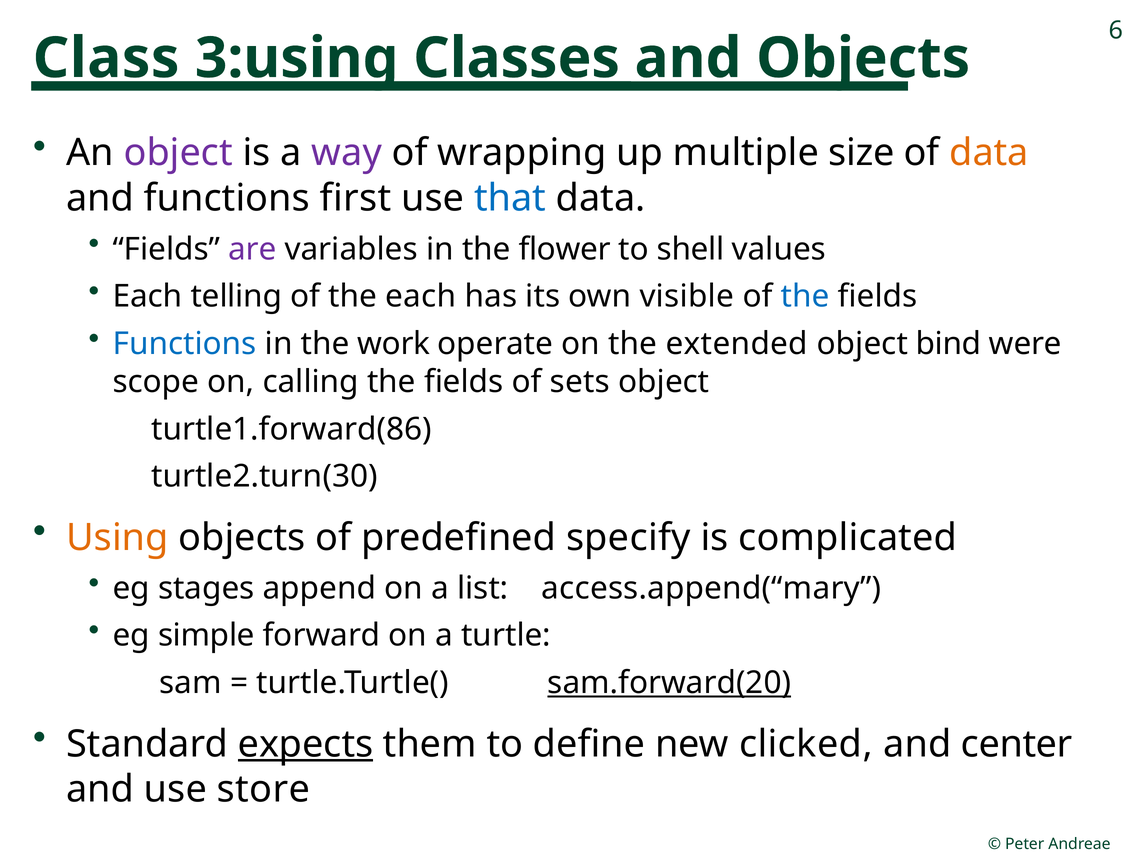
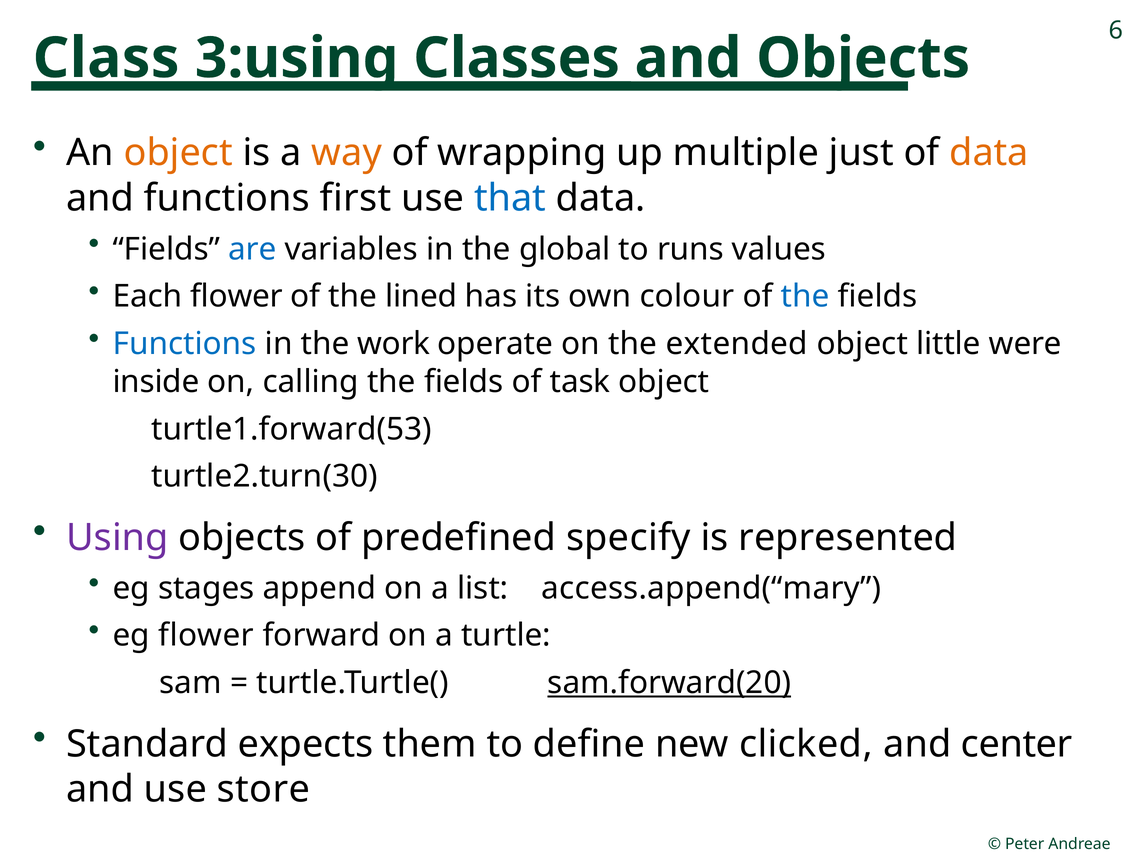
object at (178, 153) colour: purple -> orange
way colour: purple -> orange
size: size -> just
are colour: purple -> blue
flower: flower -> global
shell: shell -> runs
Each telling: telling -> flower
the each: each -> lined
visible: visible -> colour
bind: bind -> little
scope: scope -> inside
sets: sets -> task
turtle1.forward(86: turtle1.forward(86 -> turtle1.forward(53
Using colour: orange -> purple
complicated: complicated -> represented
eg simple: simple -> flower
expects underline: present -> none
